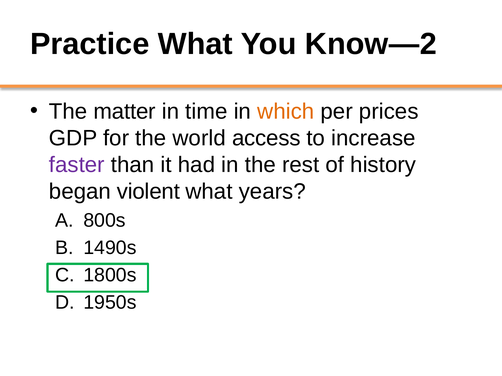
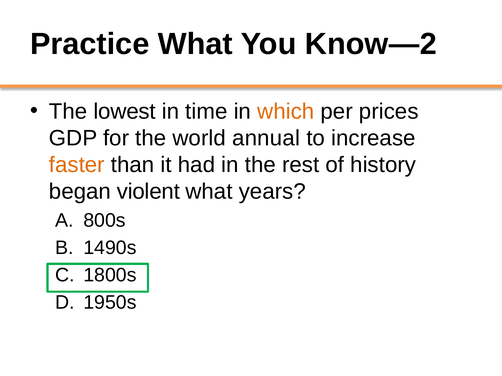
matter: matter -> lowest
access: access -> annual
faster colour: purple -> orange
